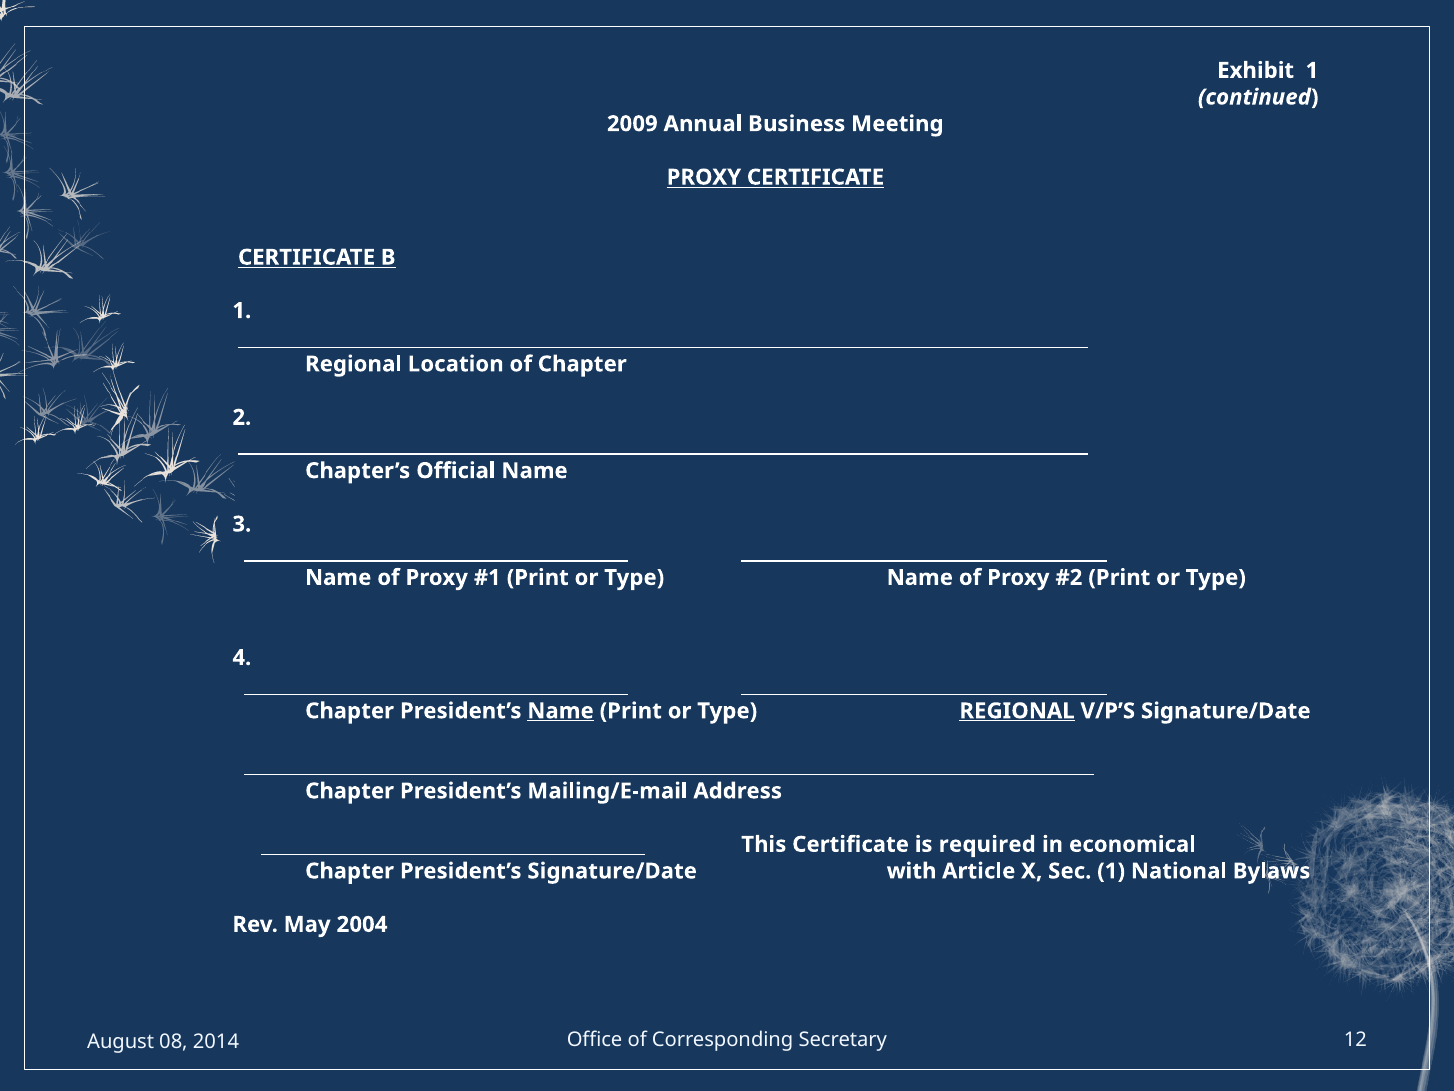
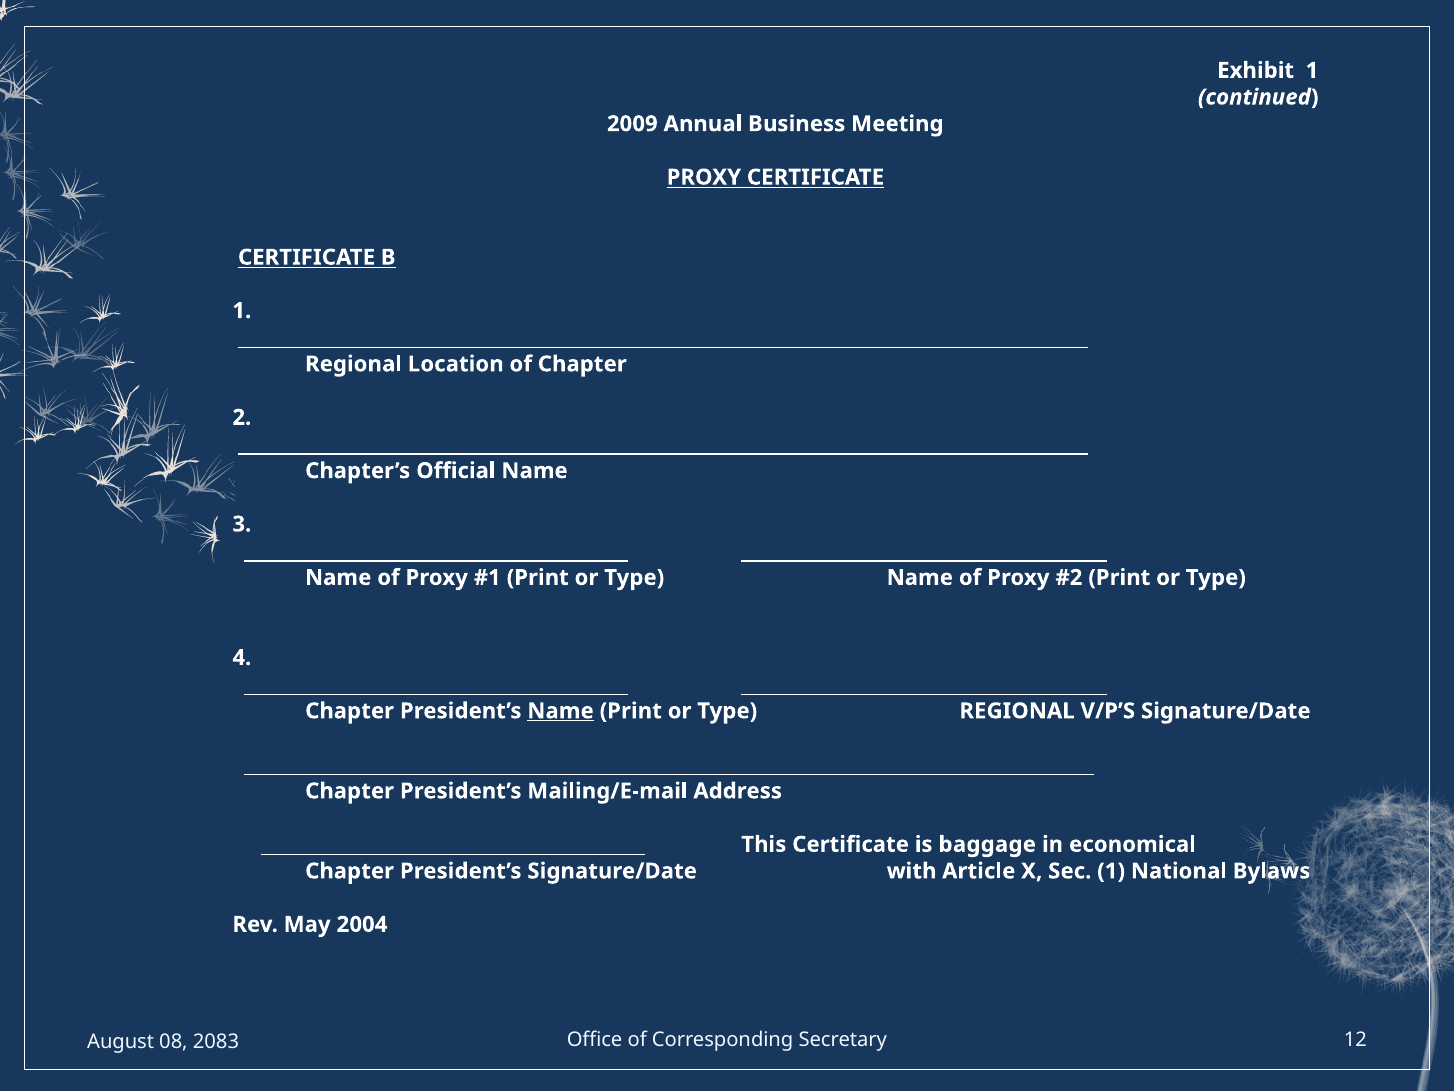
REGIONAL at (1017, 711) underline: present -> none
required: required -> baggage
2014: 2014 -> 2083
